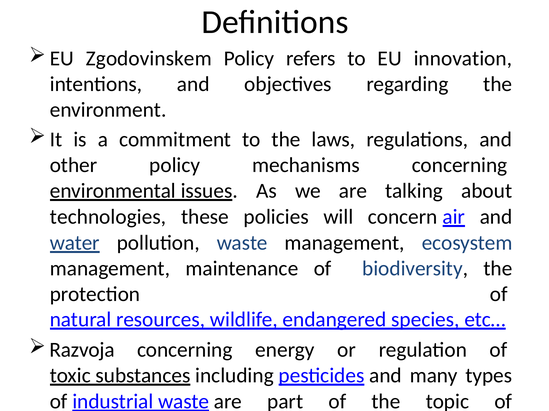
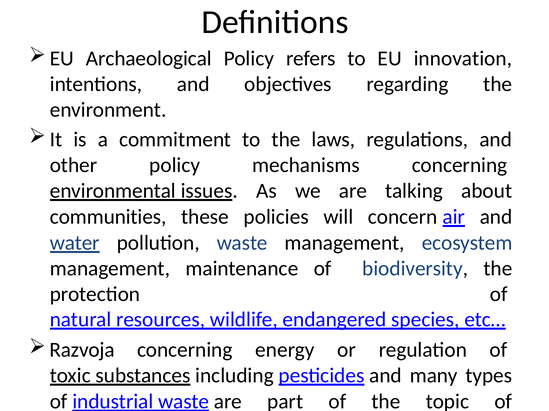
Zgodovinskem: Zgodovinskem -> Archaeological
technologies: technologies -> communities
